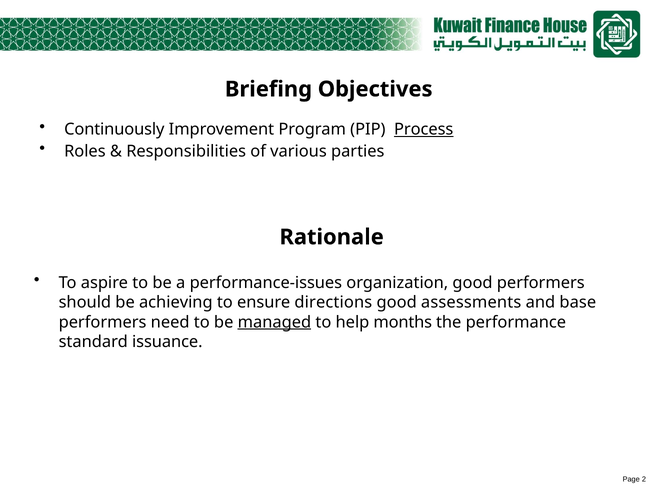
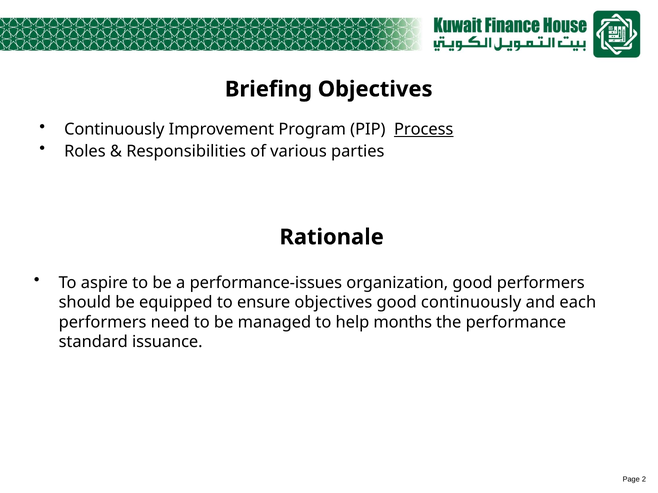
achieving: achieving -> equipped
ensure directions: directions -> objectives
good assessments: assessments -> continuously
base: base -> each
managed underline: present -> none
